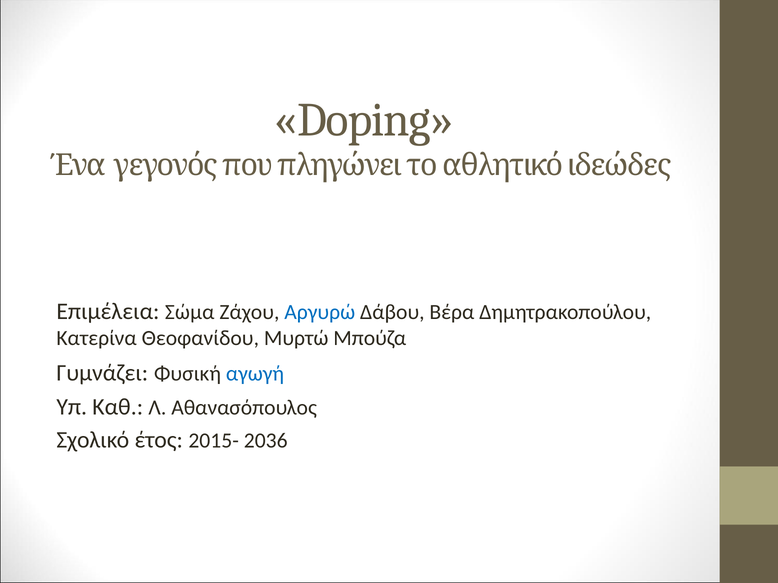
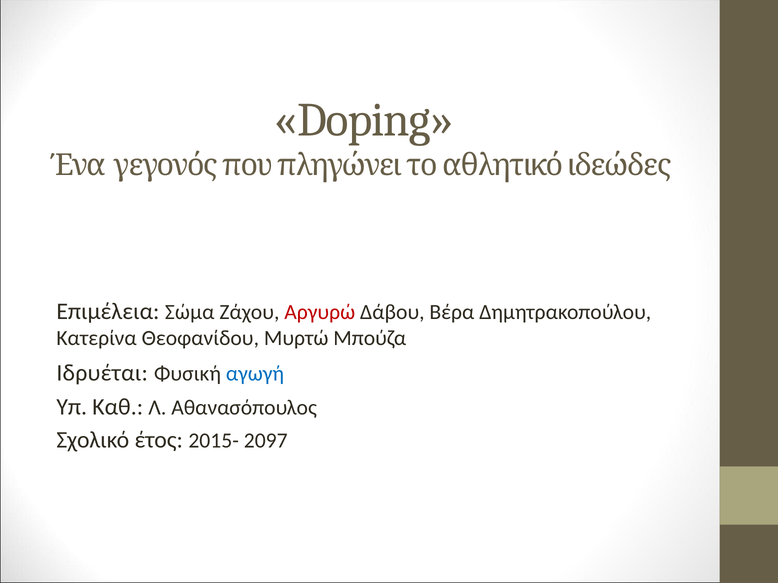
Αργυρώ colour: blue -> red
Γυμνάζει: Γυμνάζει -> Ιδρυέται
2036: 2036 -> 2097
